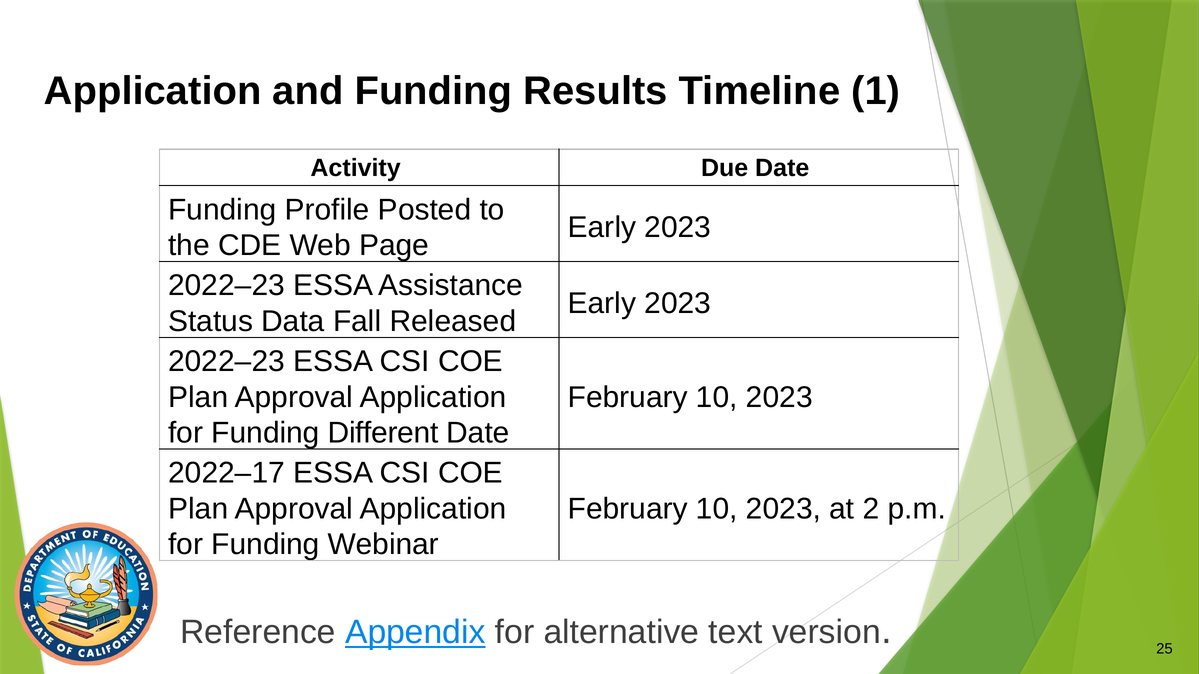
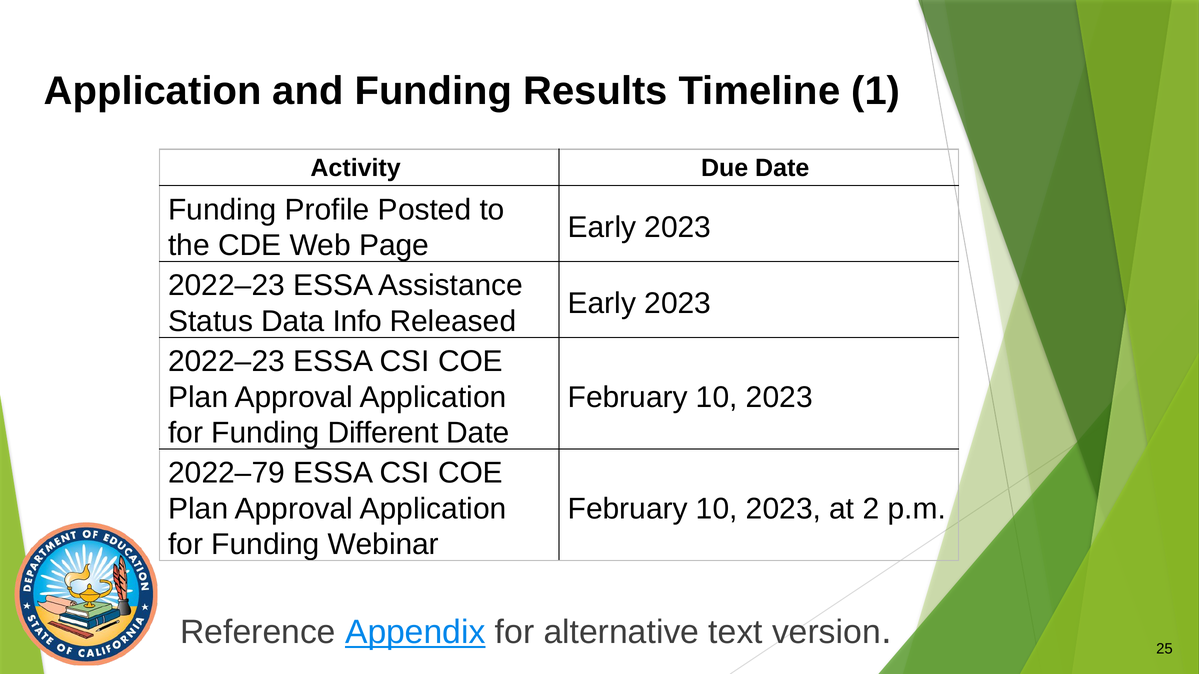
Fall: Fall -> Info
2022–17: 2022–17 -> 2022–79
